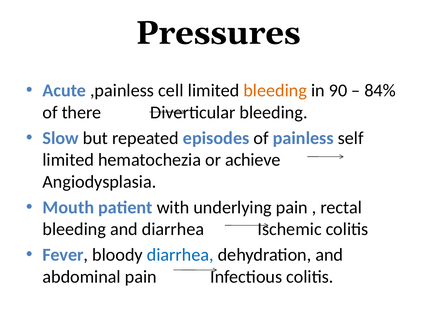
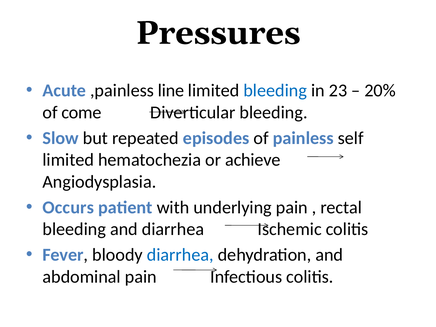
cell: cell -> line
bleeding at (275, 91) colour: orange -> blue
90: 90 -> 23
84%: 84% -> 20%
there: there -> come
Mouth: Mouth -> Occurs
